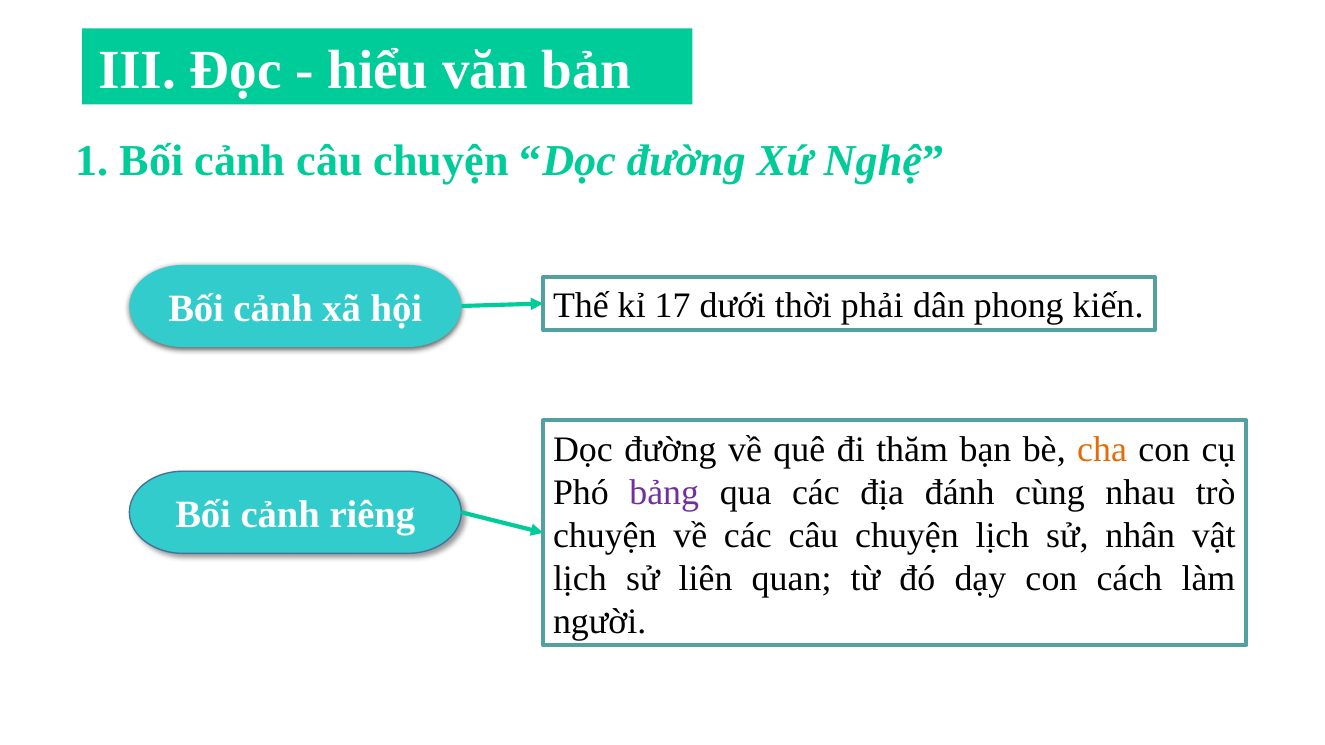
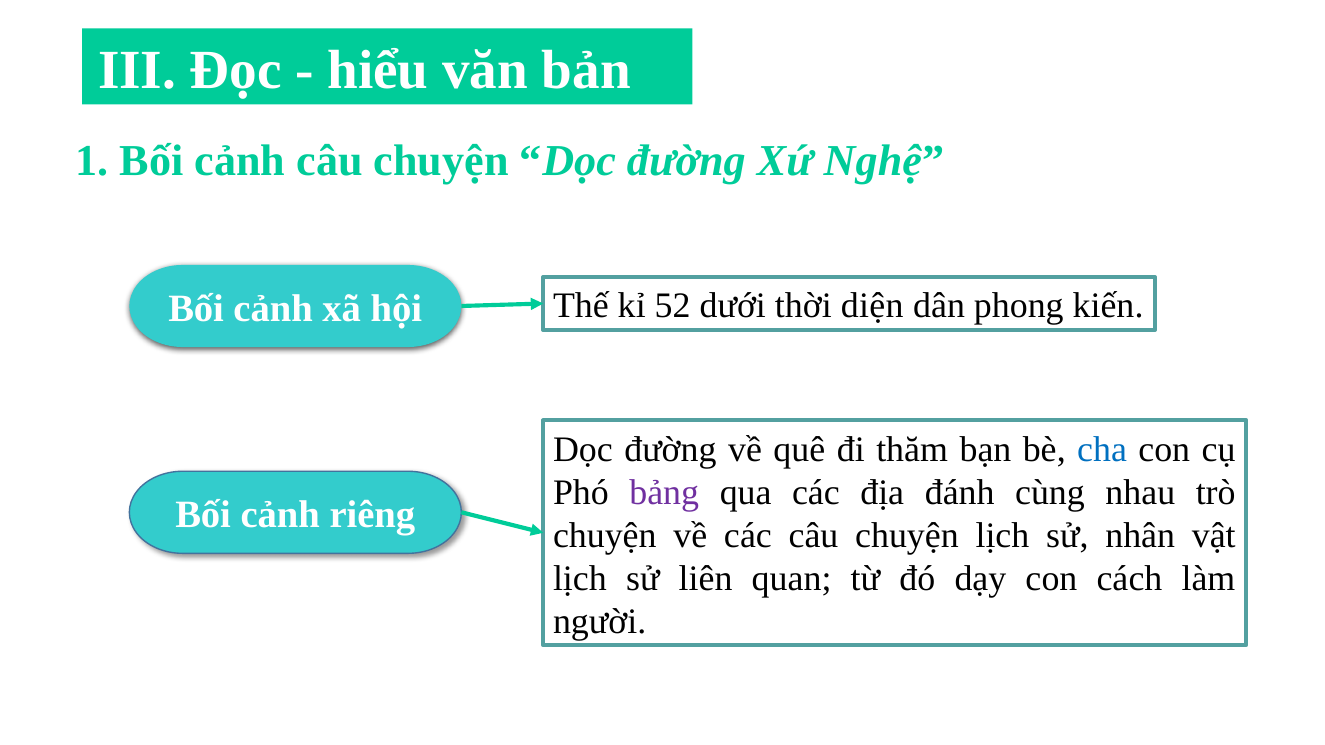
17: 17 -> 52
phải: phải -> diện
cha colour: orange -> blue
